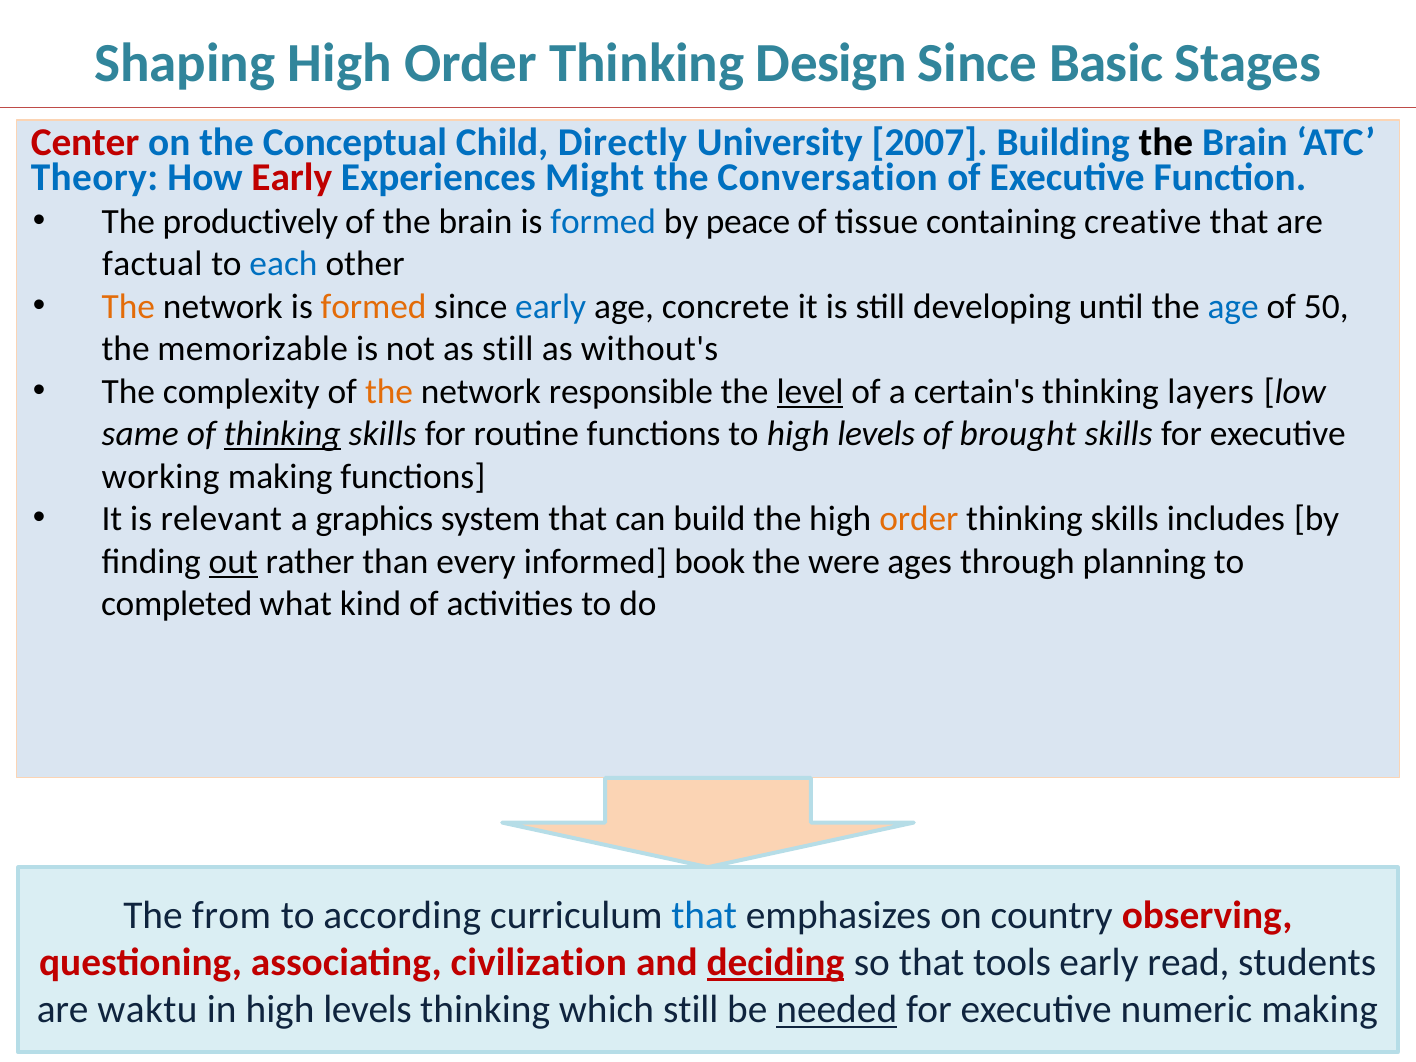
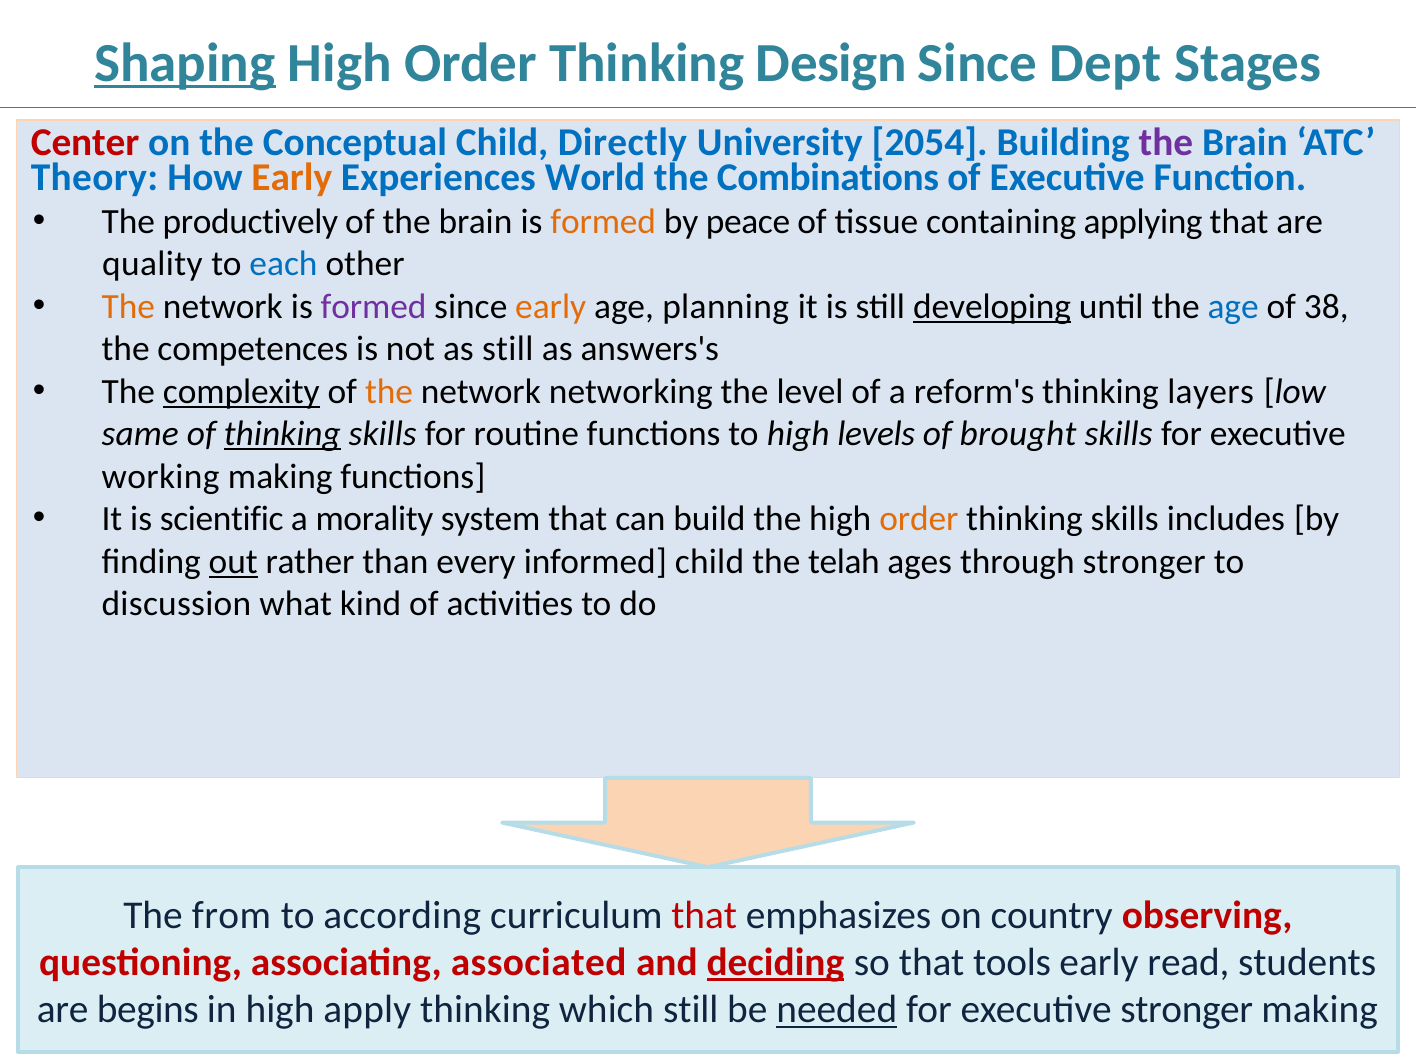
Shaping underline: none -> present
Basic: Basic -> Dept
2007: 2007 -> 2054
the at (1166, 142) colour: black -> purple
Early at (292, 178) colour: red -> orange
Might: Might -> World
Conversation: Conversation -> Combinations
formed at (603, 222) colour: blue -> orange
creative: creative -> applying
factual: factual -> quality
formed at (374, 307) colour: orange -> purple
early at (551, 307) colour: blue -> orange
concrete: concrete -> planning
developing underline: none -> present
50: 50 -> 38
memorizable: memorizable -> competences
without's: without's -> answers's
complexity underline: none -> present
responsible: responsible -> networking
level underline: present -> none
certain's: certain's -> reform's
relevant: relevant -> scientific
graphics: graphics -> morality
informed book: book -> child
were: were -> telah
through planning: planning -> stronger
completed: completed -> discussion
that at (704, 915) colour: blue -> red
civilization: civilization -> associated
waktu: waktu -> begins
in high levels: levels -> apply
executive numeric: numeric -> stronger
